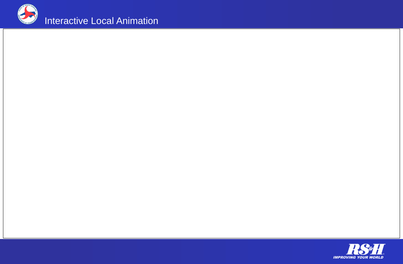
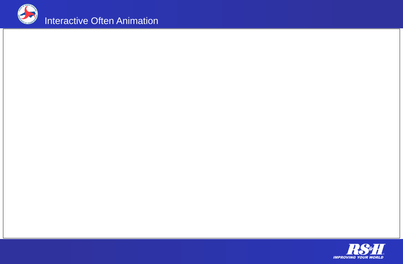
Local: Local -> Often
